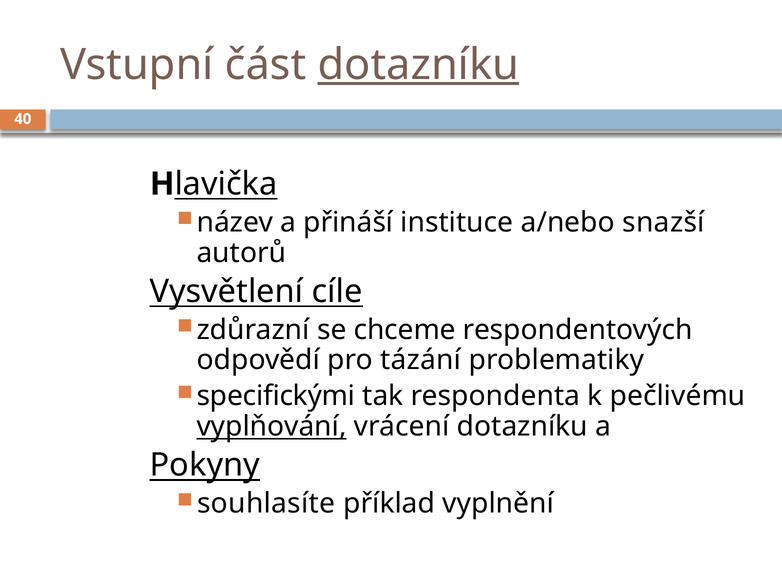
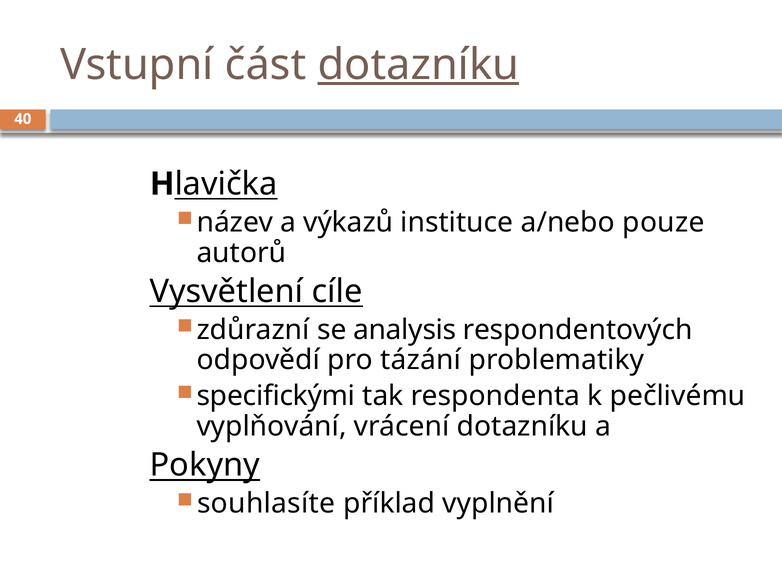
přináší: přináší -> výkazů
snazší: snazší -> pouze
chceme: chceme -> analysis
vyplňování underline: present -> none
